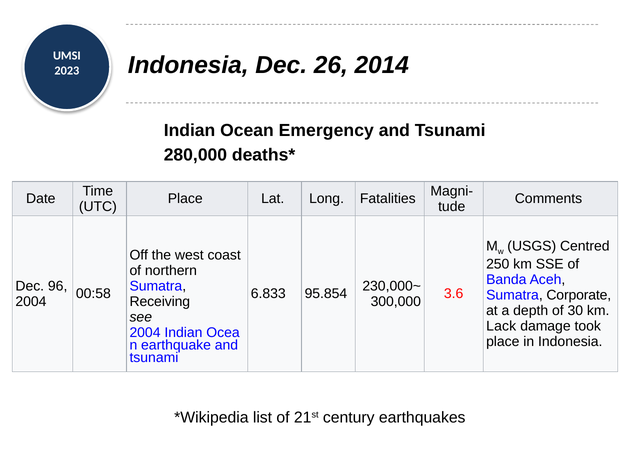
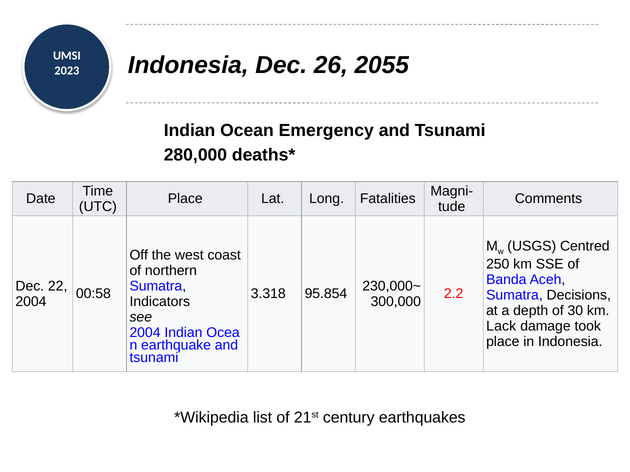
2014: 2014 -> 2055
96: 96 -> 22
6.833: 6.833 -> 3.318
3.6: 3.6 -> 2.2
Corporate: Corporate -> Decisions
Receiving: Receiving -> Indicators
